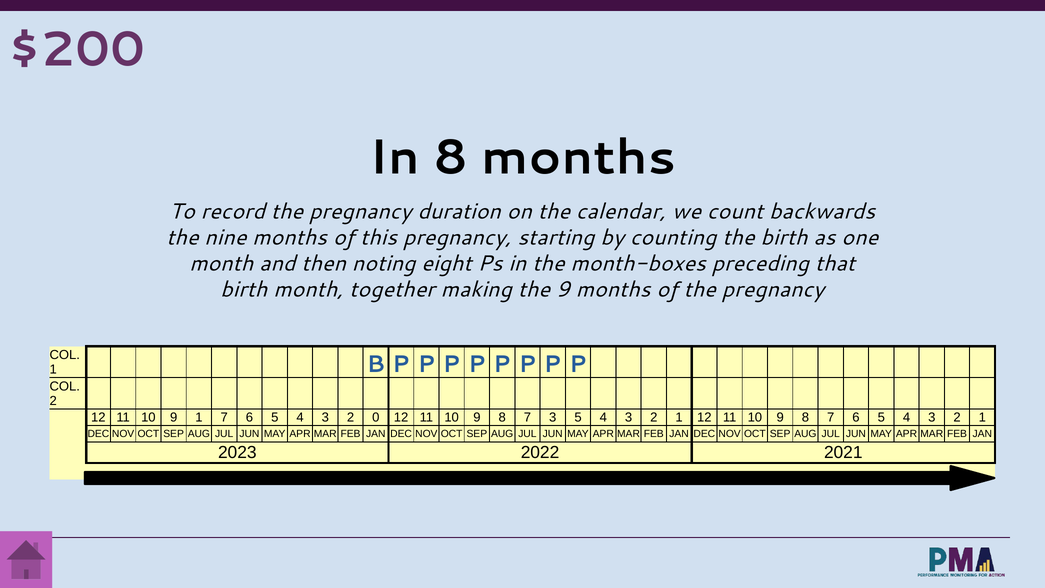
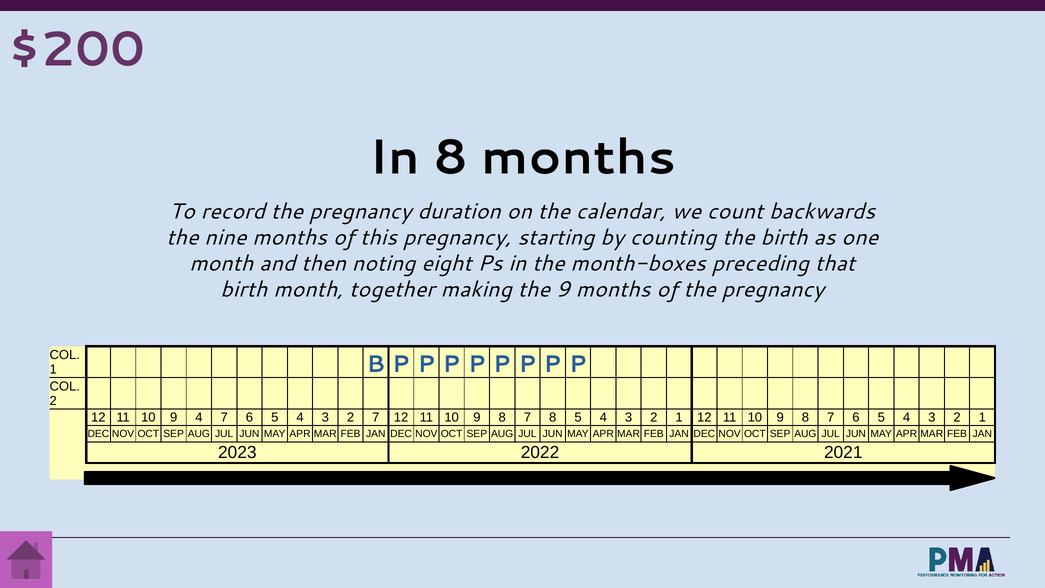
9 1: 1 -> 4
2 0: 0 -> 7
7 3: 3 -> 8
